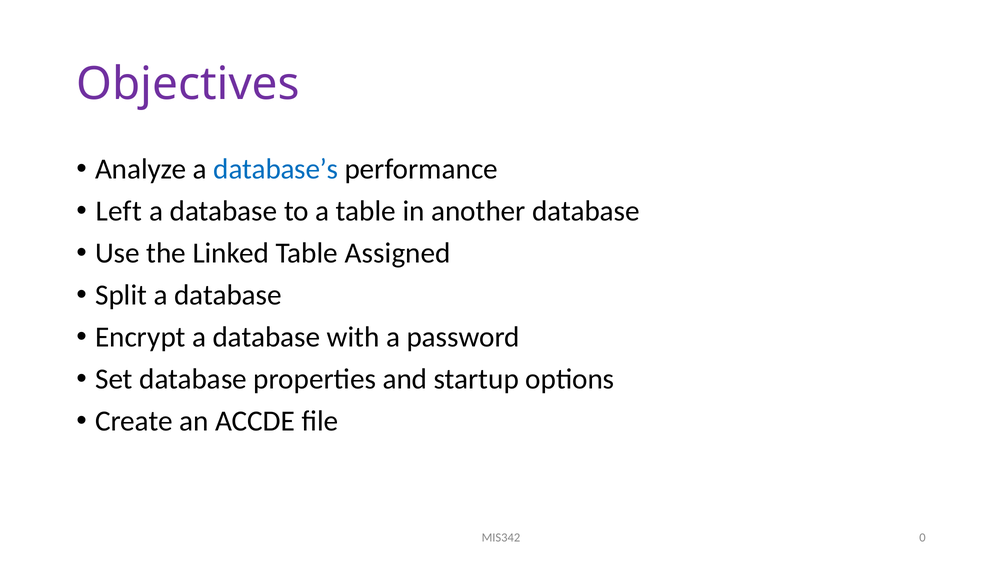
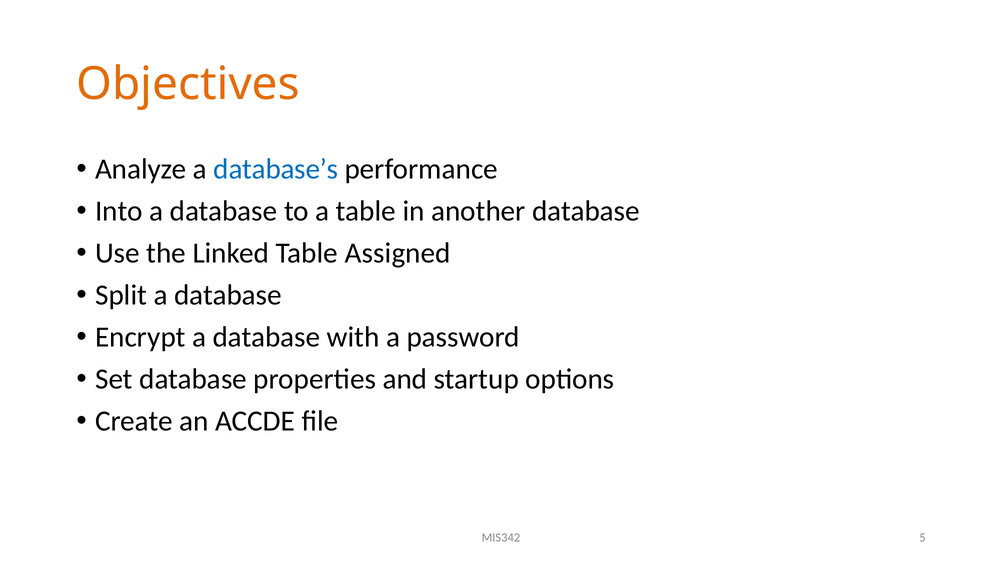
Objectives colour: purple -> orange
Left: Left -> Into
0: 0 -> 5
